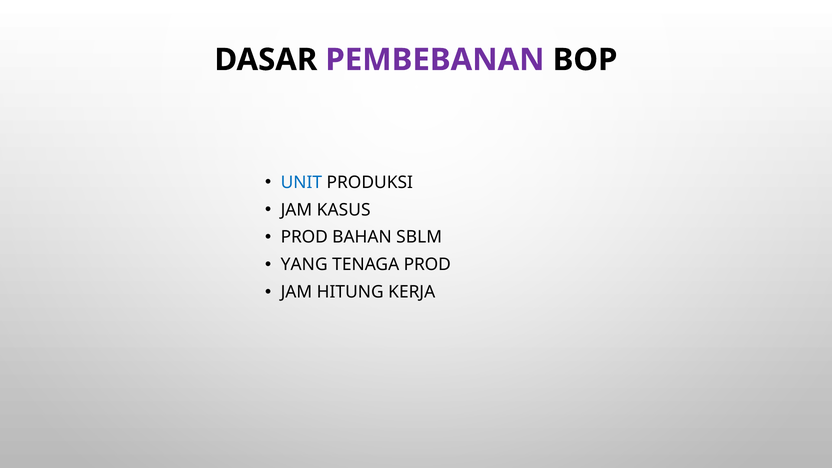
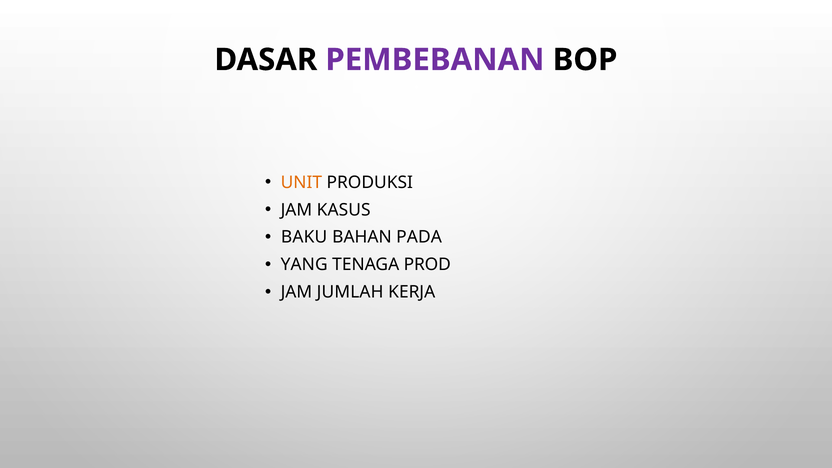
UNIT colour: blue -> orange
PROD at (304, 237): PROD -> BAKU
SBLM: SBLM -> PADA
HITUNG: HITUNG -> JUMLAH
